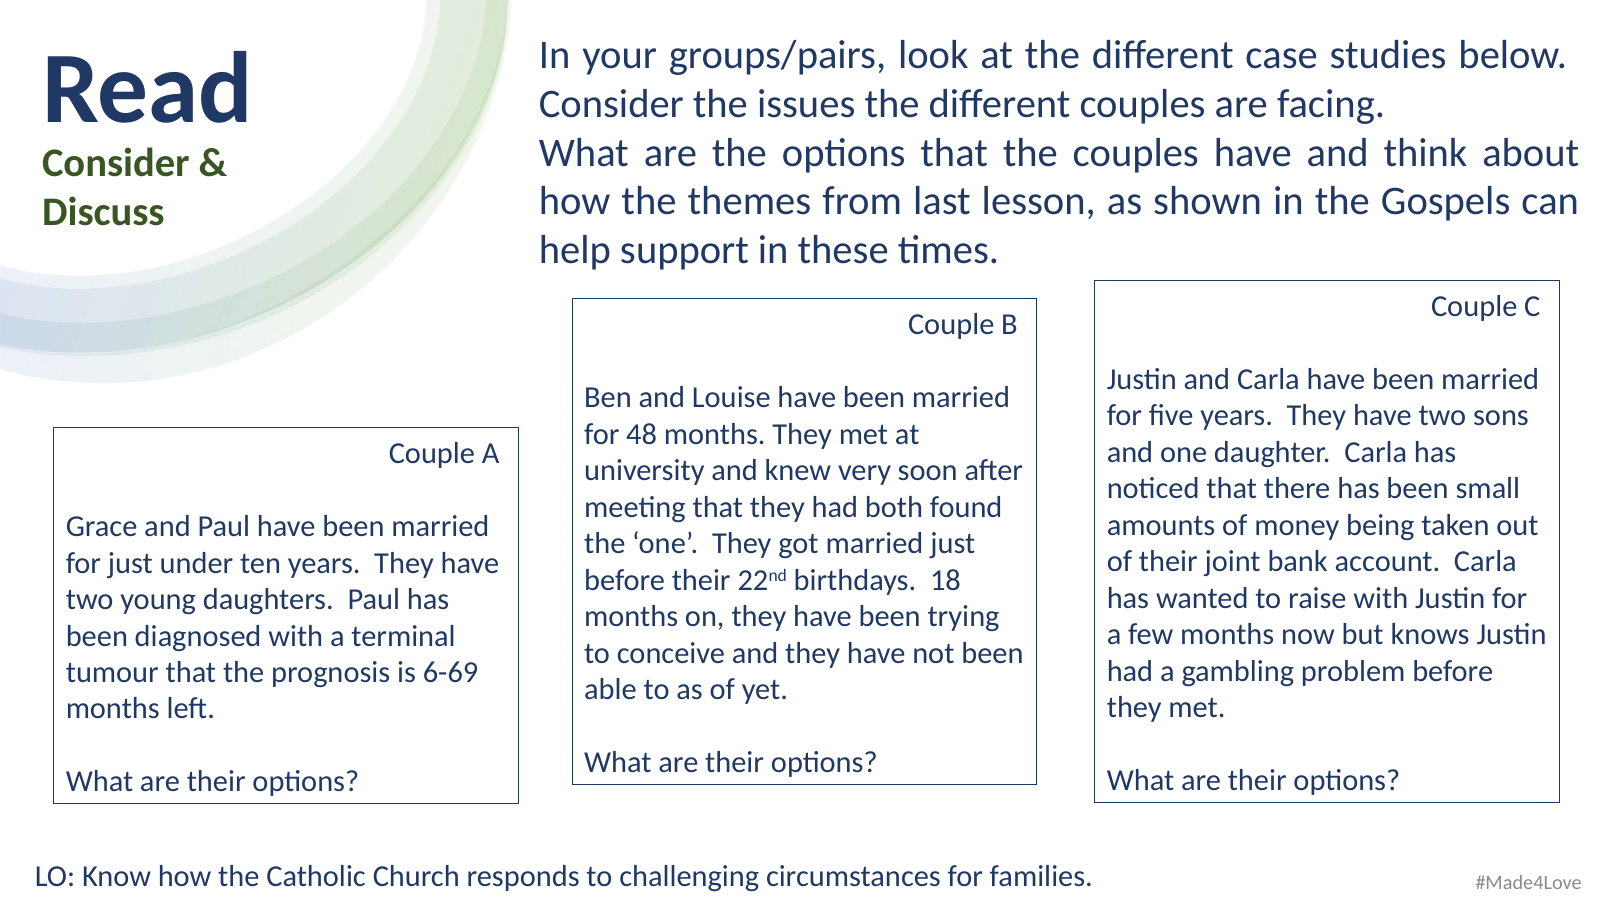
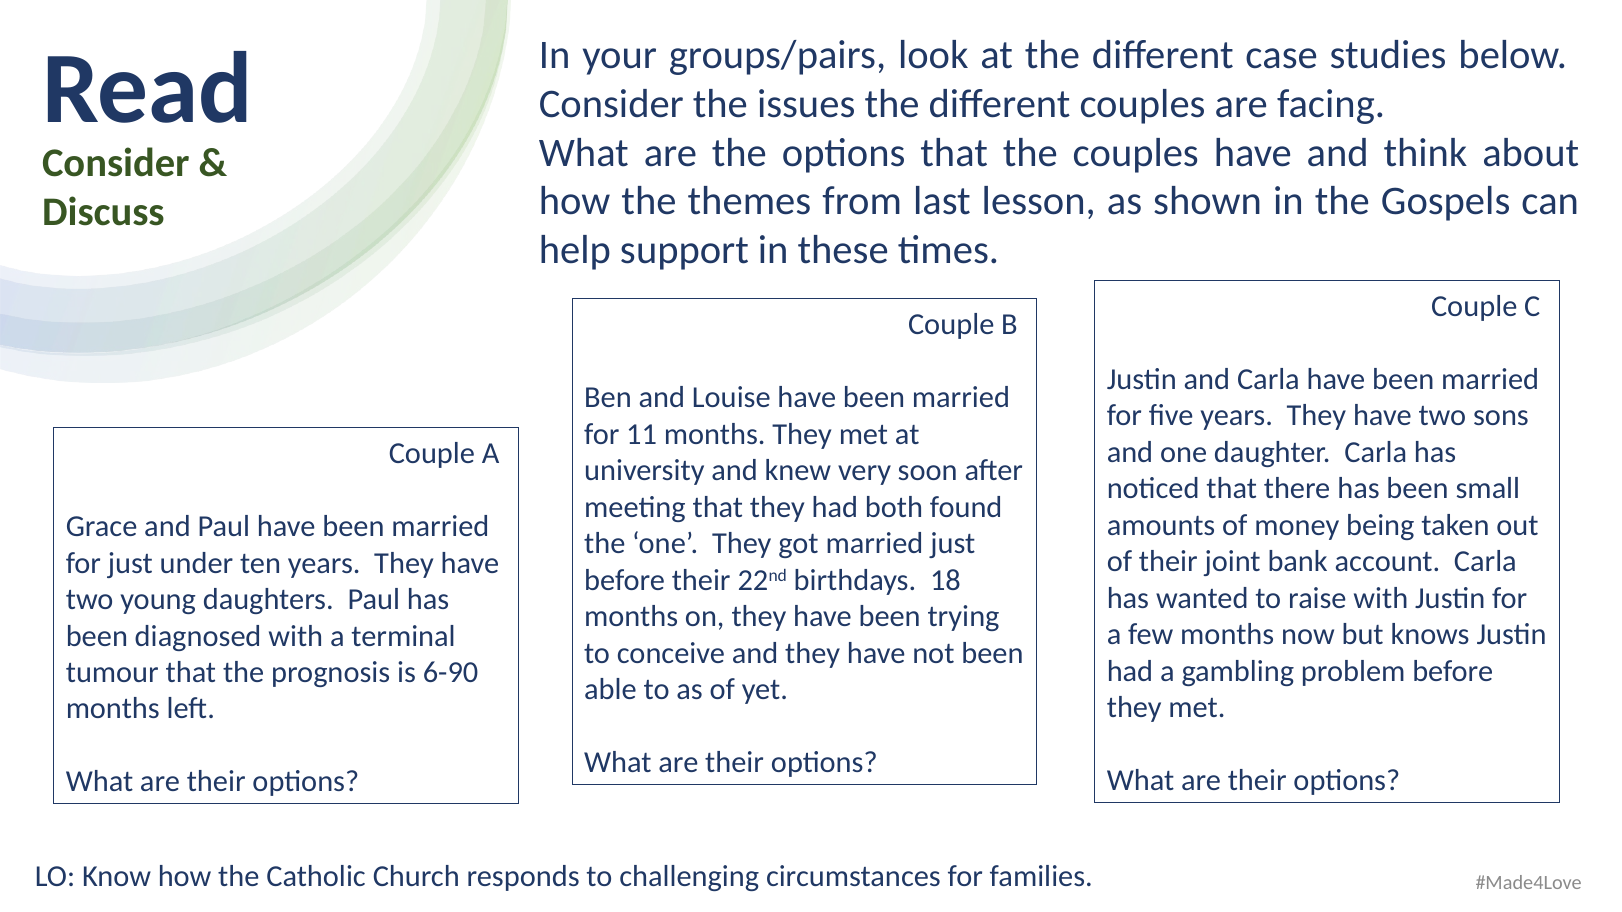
48: 48 -> 11
6-69: 6-69 -> 6-90
